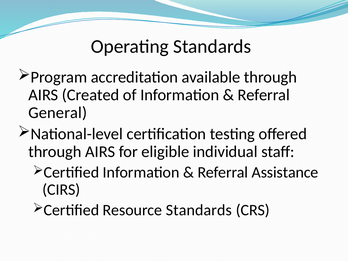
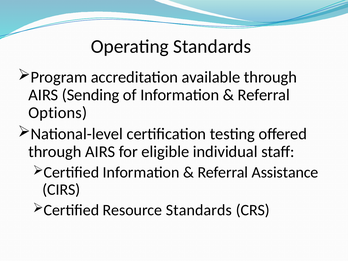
Created: Created -> Sending
General: General -> Options
